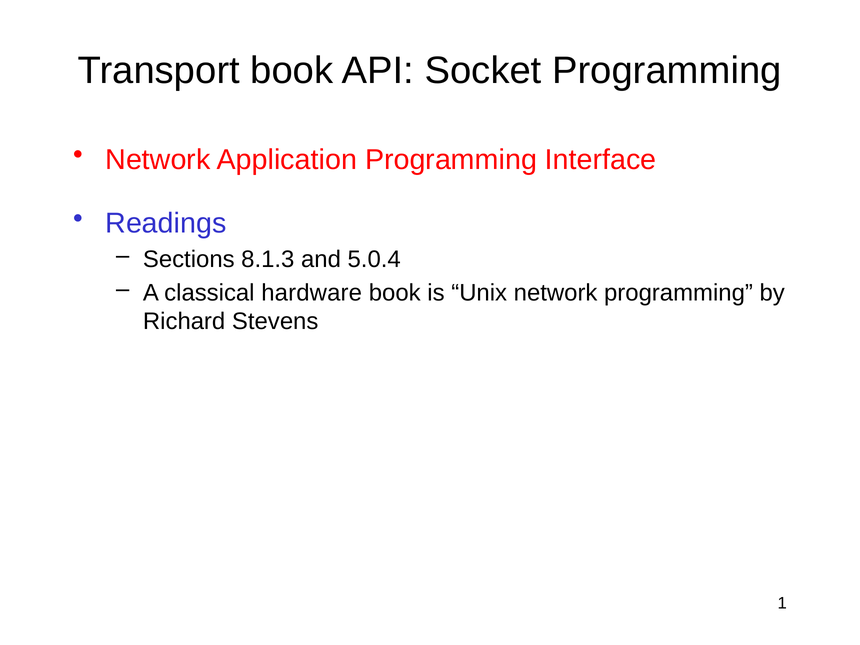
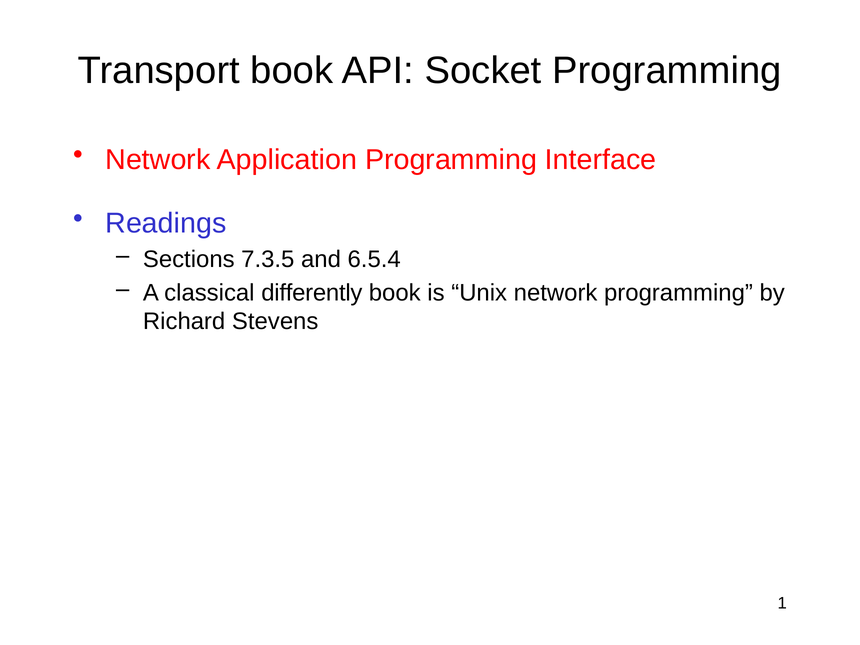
8.1.3: 8.1.3 -> 7.3.5
5.0.4: 5.0.4 -> 6.5.4
hardware: hardware -> differently
